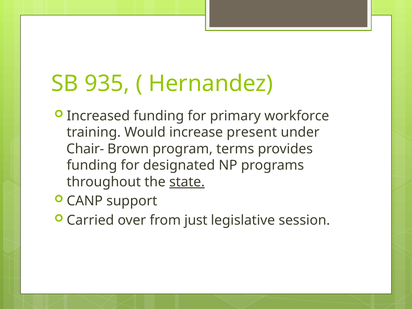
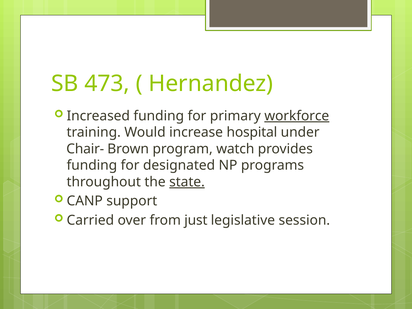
935: 935 -> 473
workforce underline: none -> present
present: present -> hospital
terms: terms -> watch
